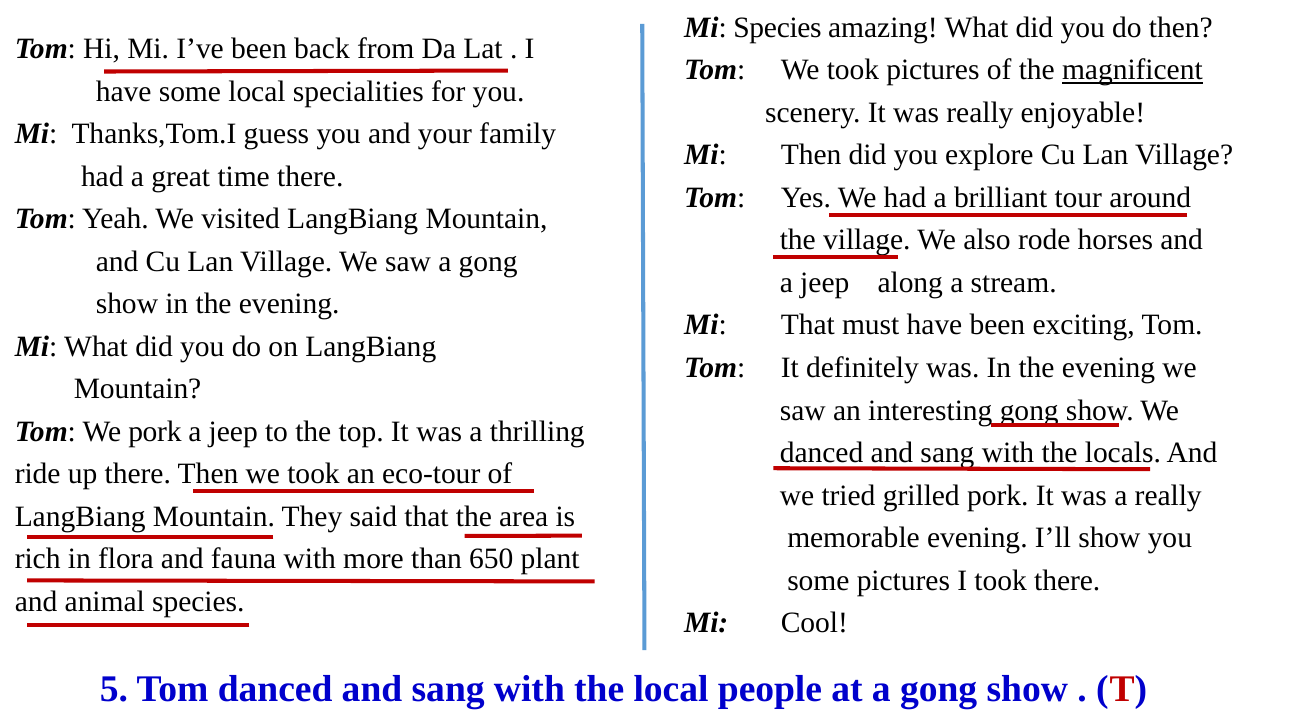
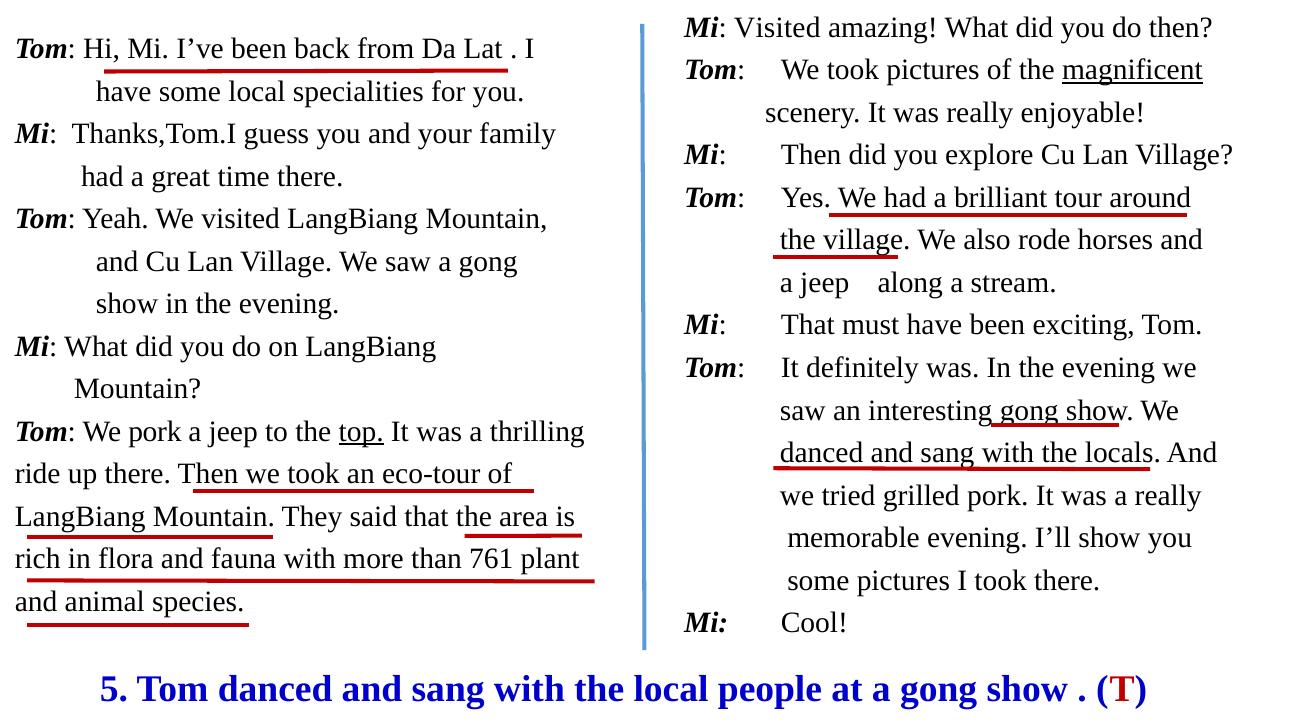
Mi Species: Species -> Visited
top underline: none -> present
650: 650 -> 761
